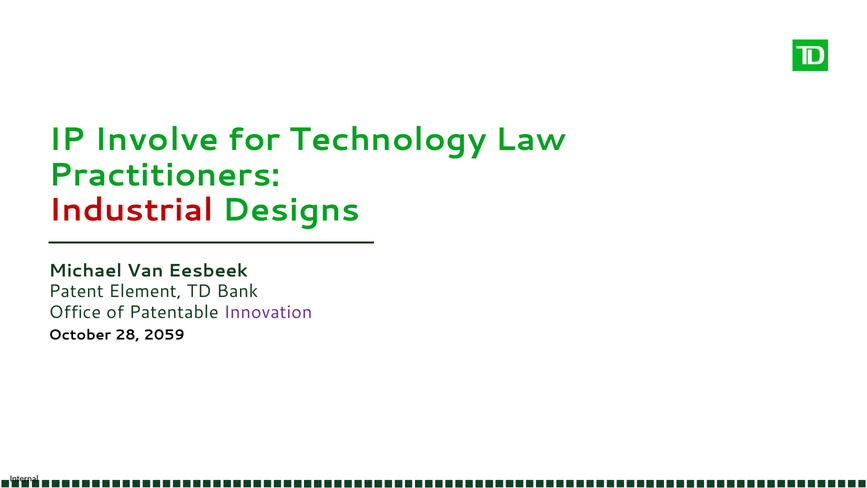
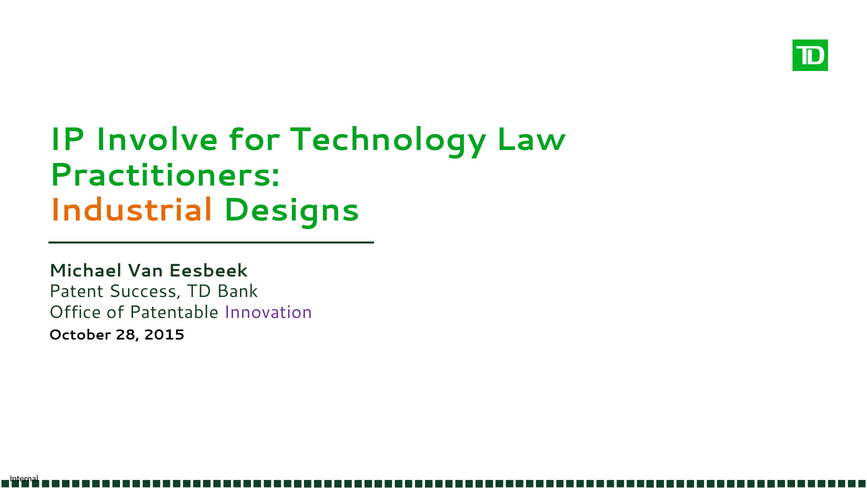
Industrial colour: red -> orange
Element: Element -> Success
2059: 2059 -> 2015
